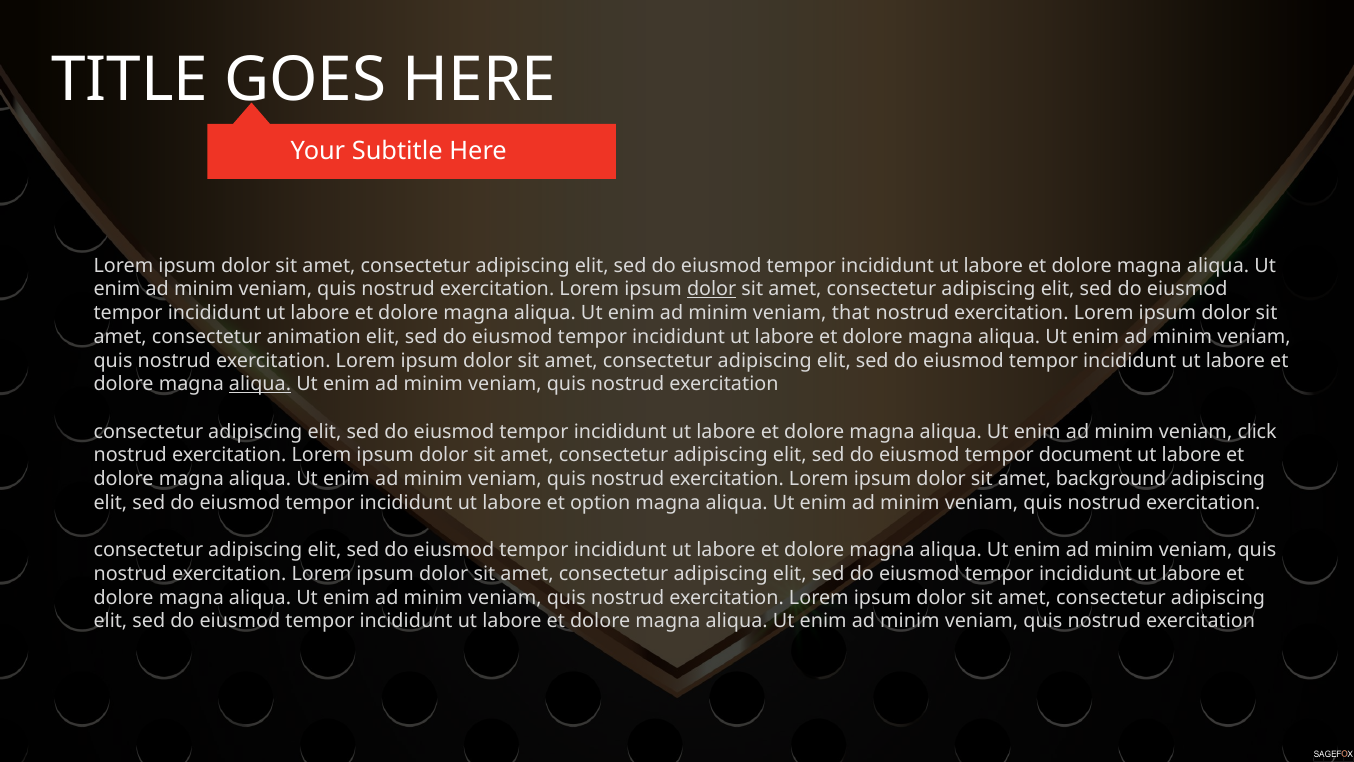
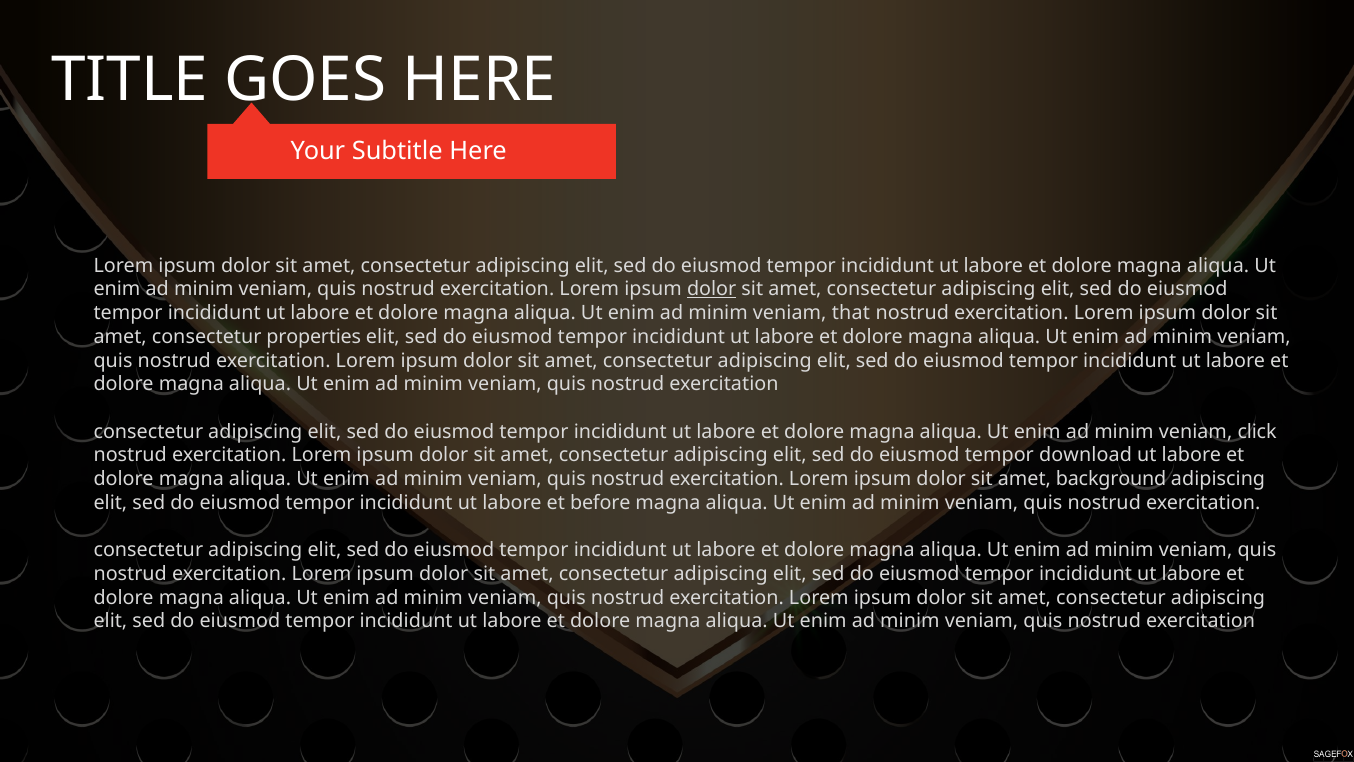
animation: animation -> properties
aliqua at (260, 384) underline: present -> none
document: document -> download
option: option -> before
